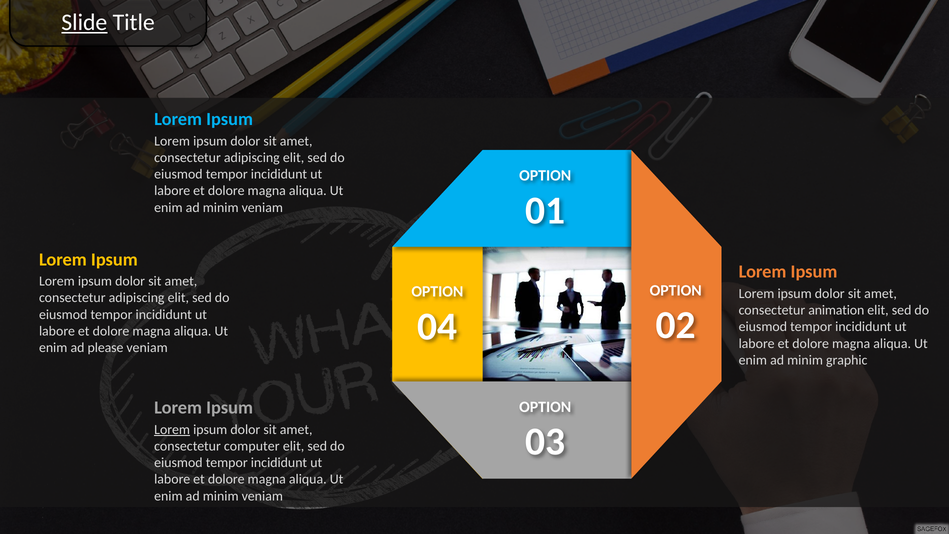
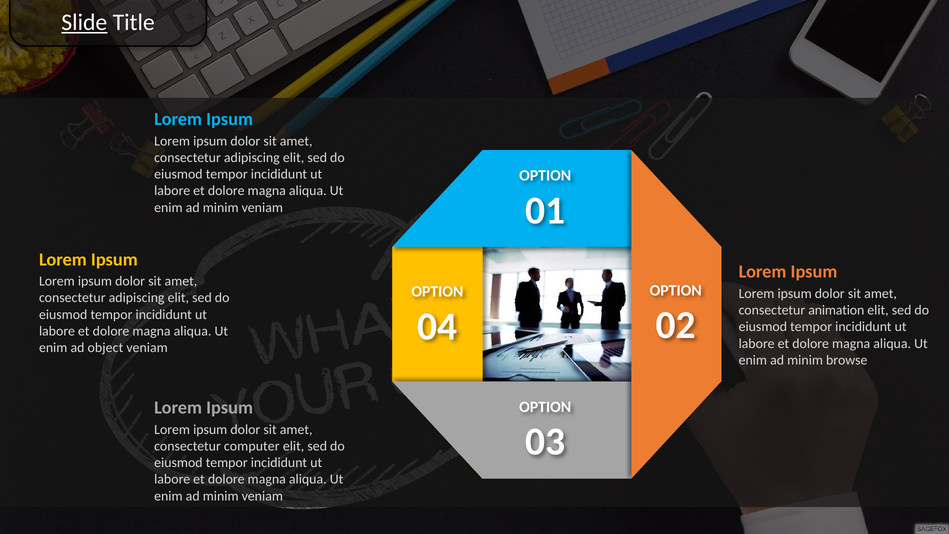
please: please -> object
graphic: graphic -> browse
Lorem at (172, 429) underline: present -> none
